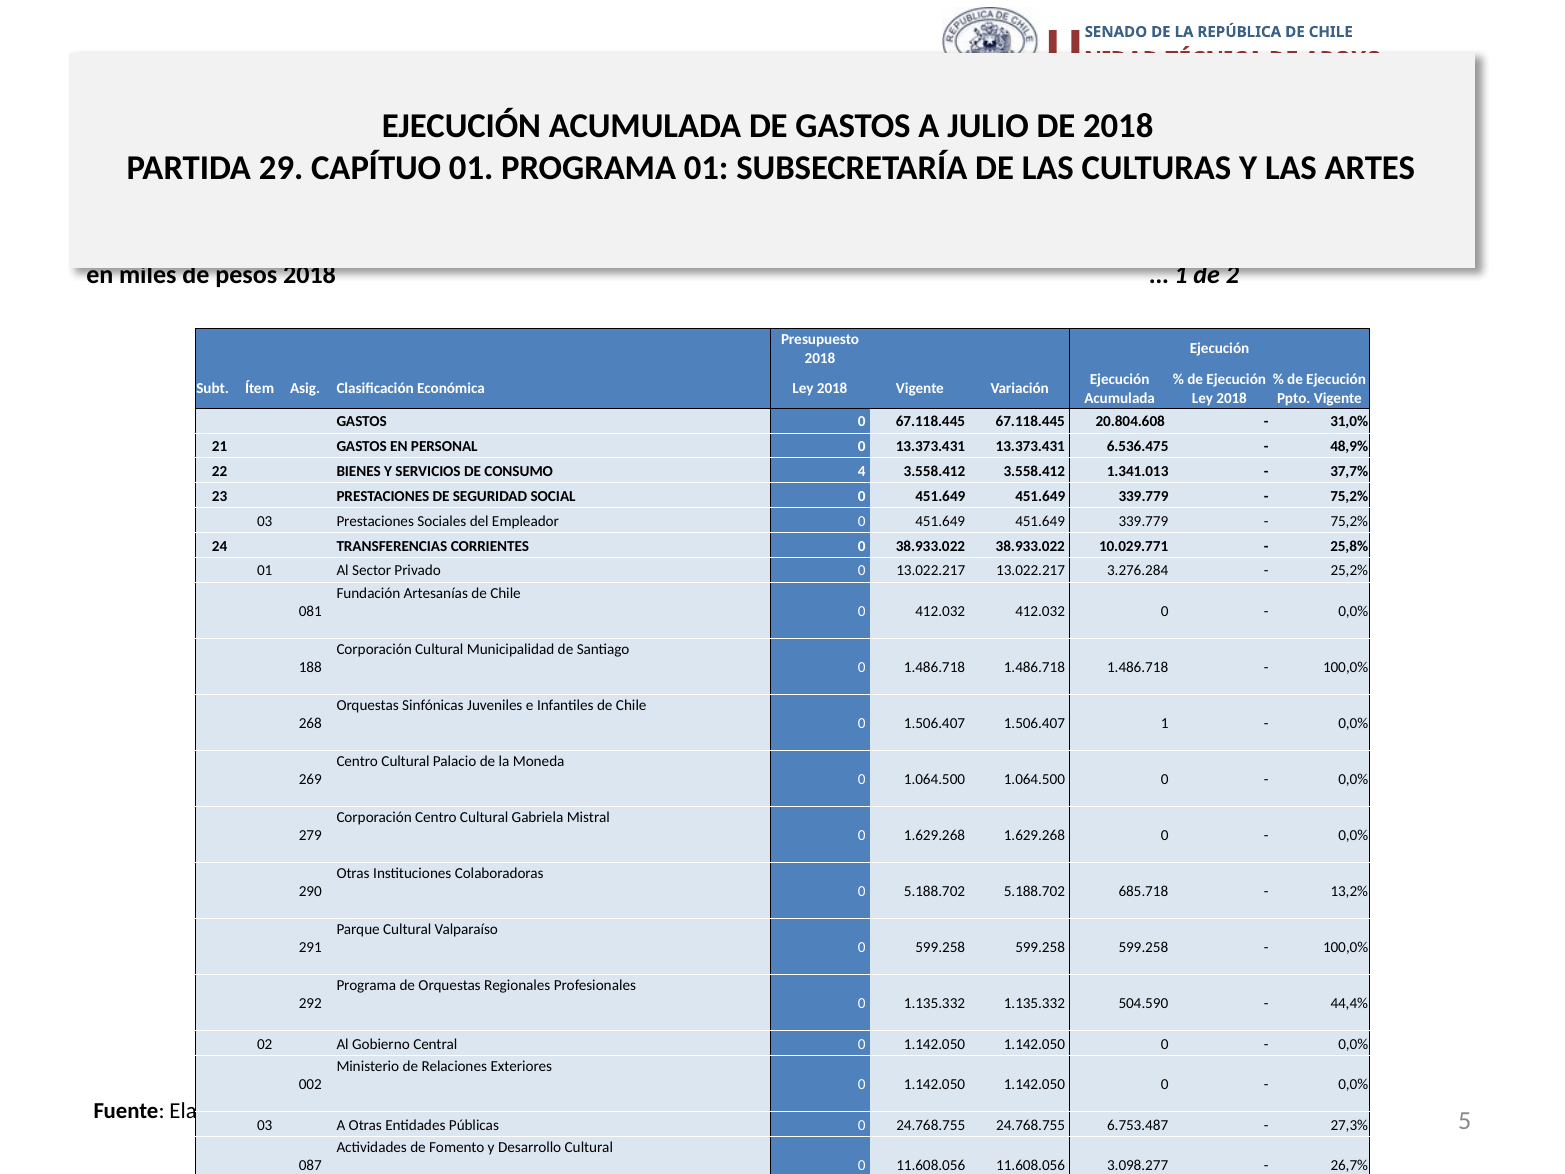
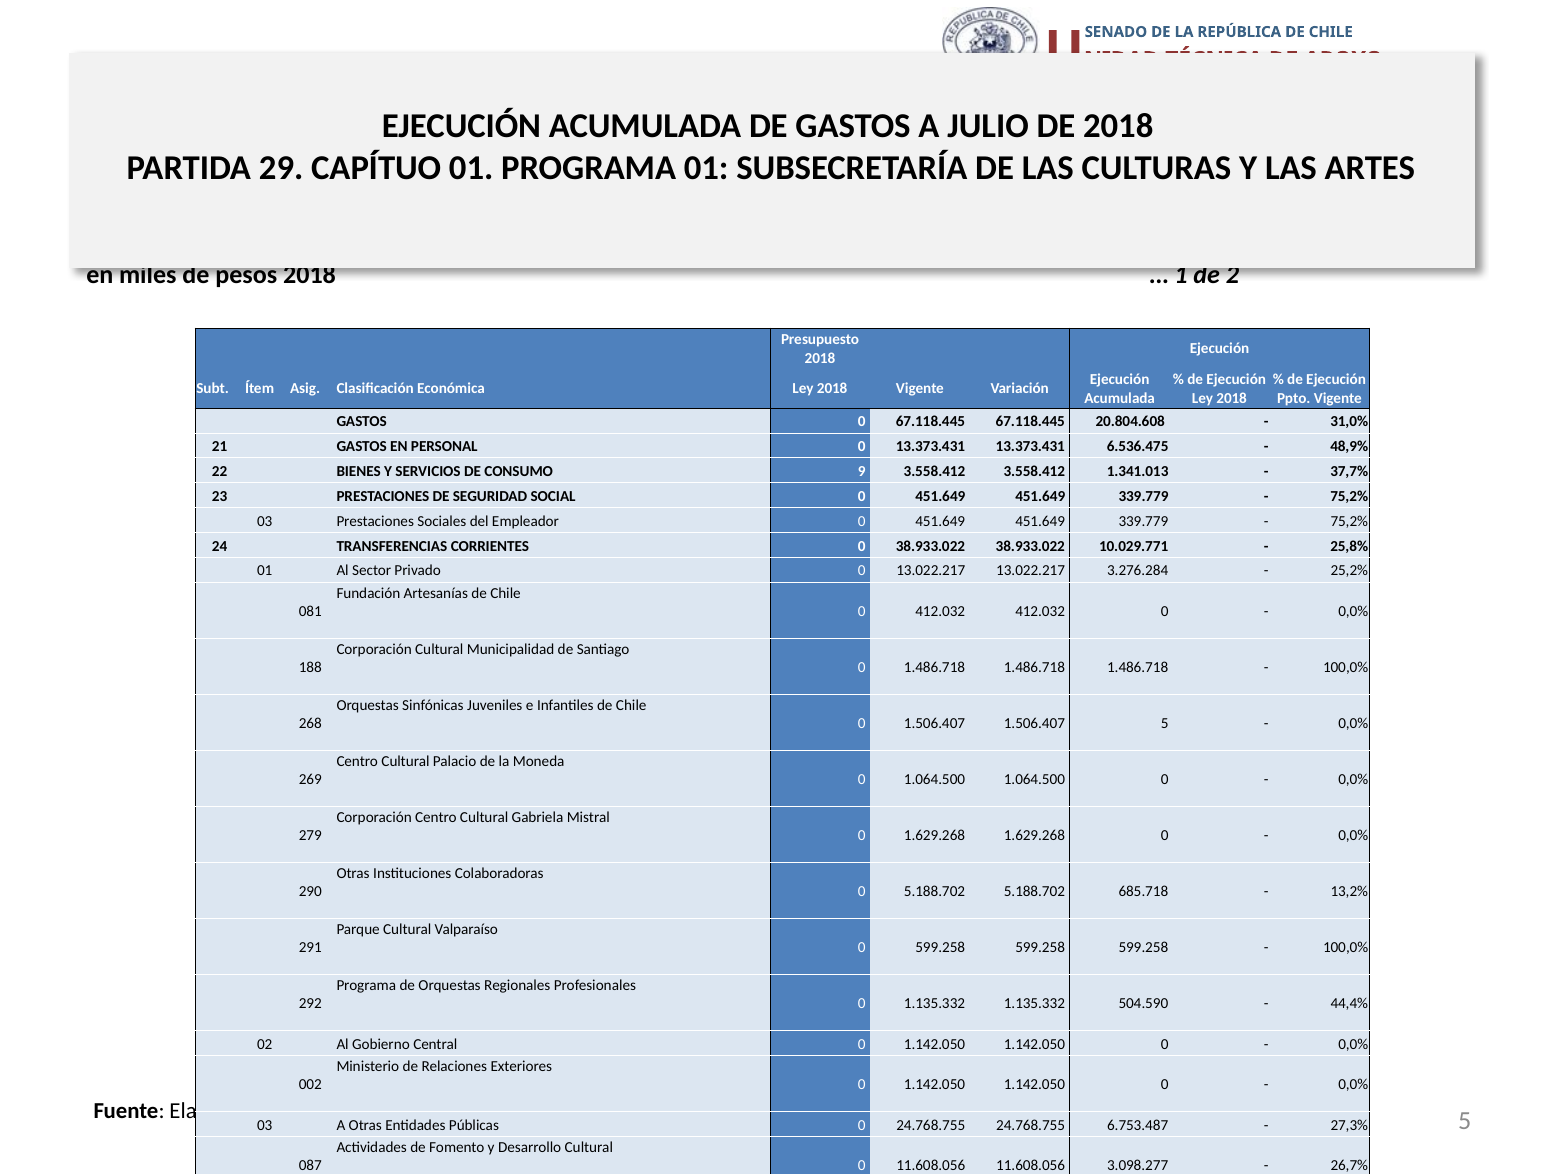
4: 4 -> 9
1.506.407 1: 1 -> 5
